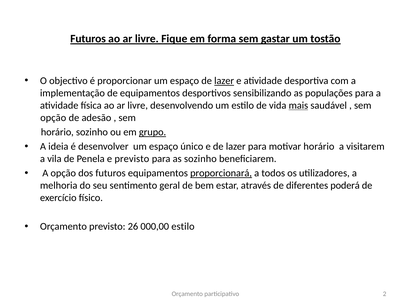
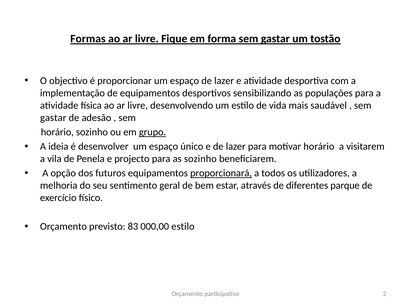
Futuros at (88, 39): Futuros -> Formas
lazer at (224, 81) underline: present -> none
mais underline: present -> none
opção at (53, 118): opção -> gastar
e previsto: previsto -> projecto
poderá: poderá -> parque
26: 26 -> 83
